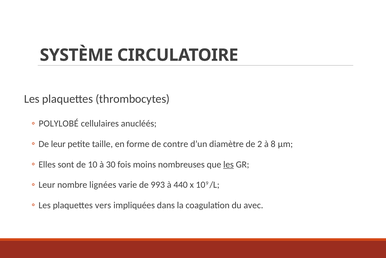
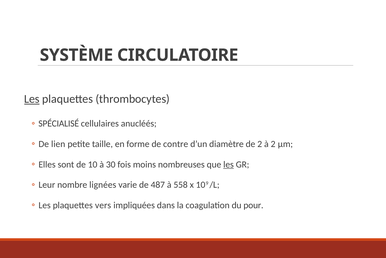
Les at (32, 99) underline: none -> present
POLYLOBÉ: POLYLOBÉ -> SPÉCIALISÉ
De leur: leur -> lien
à 8: 8 -> 2
993: 993 -> 487
440: 440 -> 558
avec: avec -> pour
